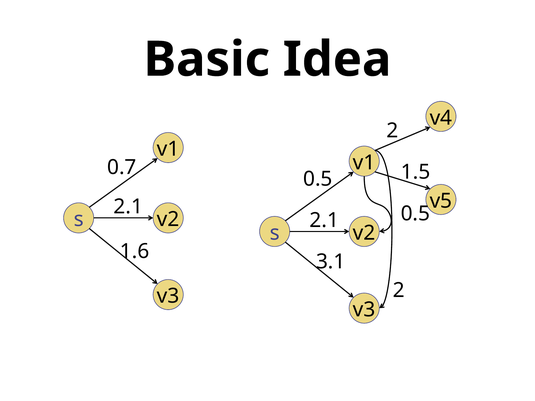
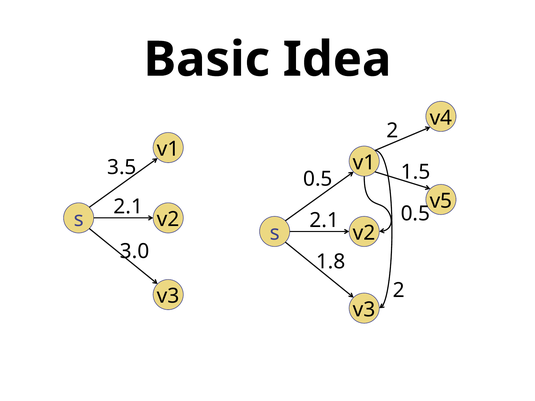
0.7: 0.7 -> 3.5
1.6: 1.6 -> 3.0
3.1: 3.1 -> 1.8
